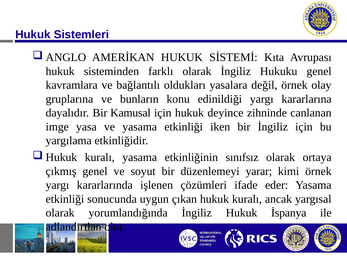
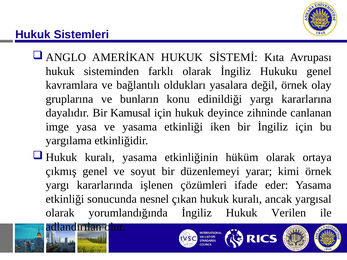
sınıfsız: sınıfsız -> hüküm
uygun: uygun -> nesnel
İspanya: İspanya -> Verilen
